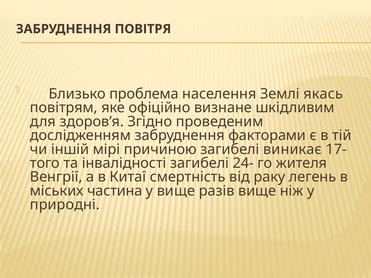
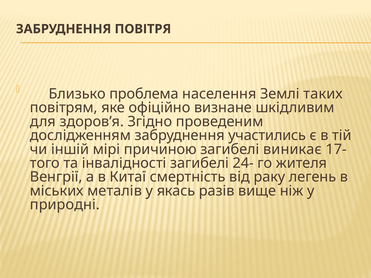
якась: якась -> таких
факторами: факторами -> участились
частина: частина -> металів
у вище: вище -> якась
